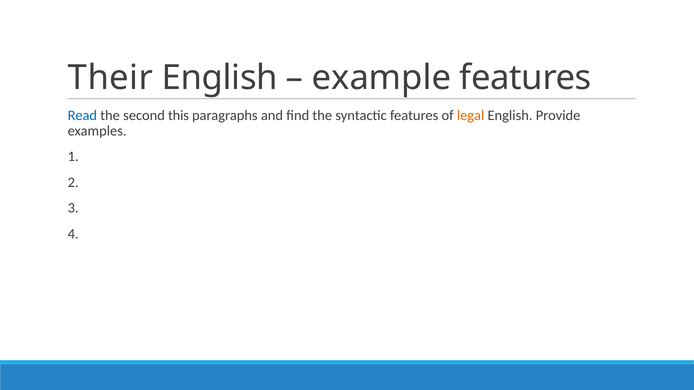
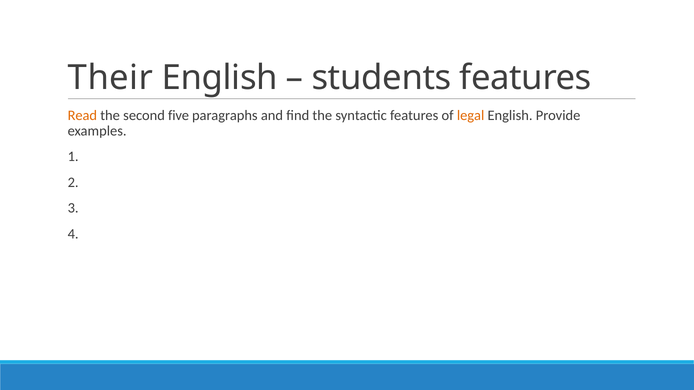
example: example -> students
Read colour: blue -> orange
this: this -> five
